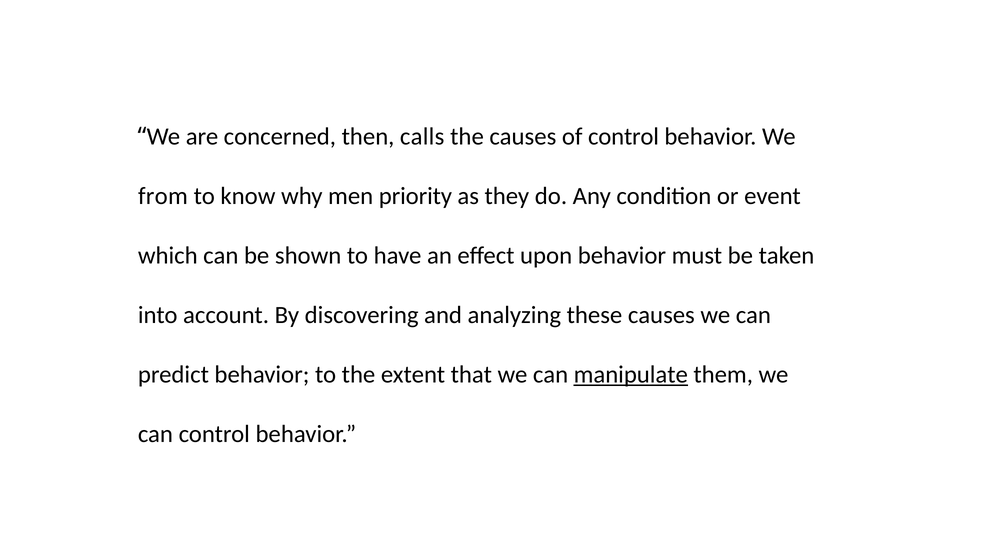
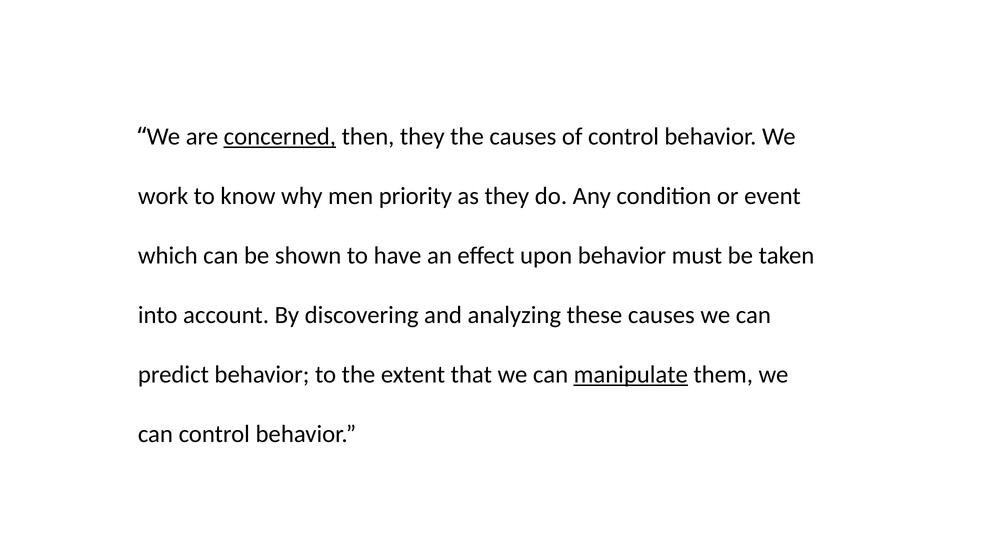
concerned underline: none -> present
then calls: calls -> they
from: from -> work
